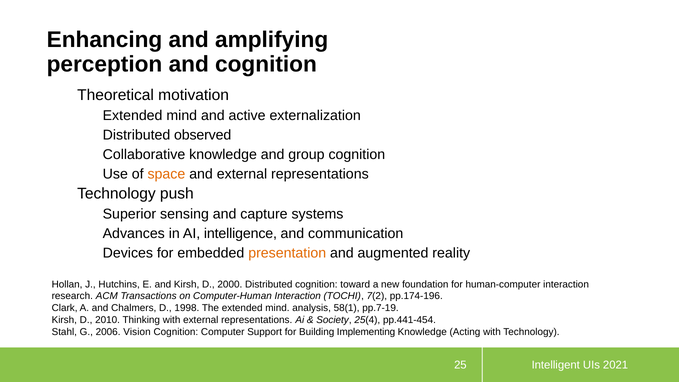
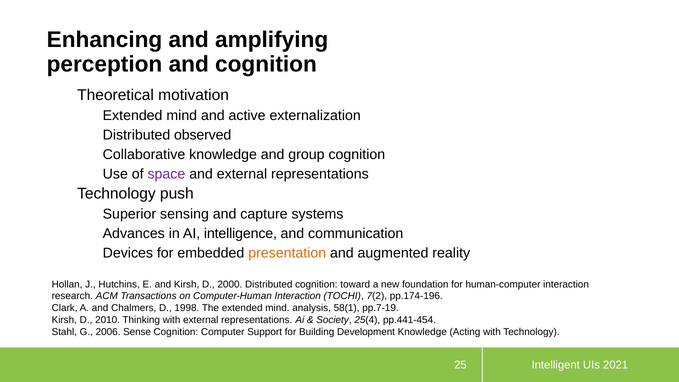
space colour: orange -> purple
Vision: Vision -> Sense
Implementing: Implementing -> Development
